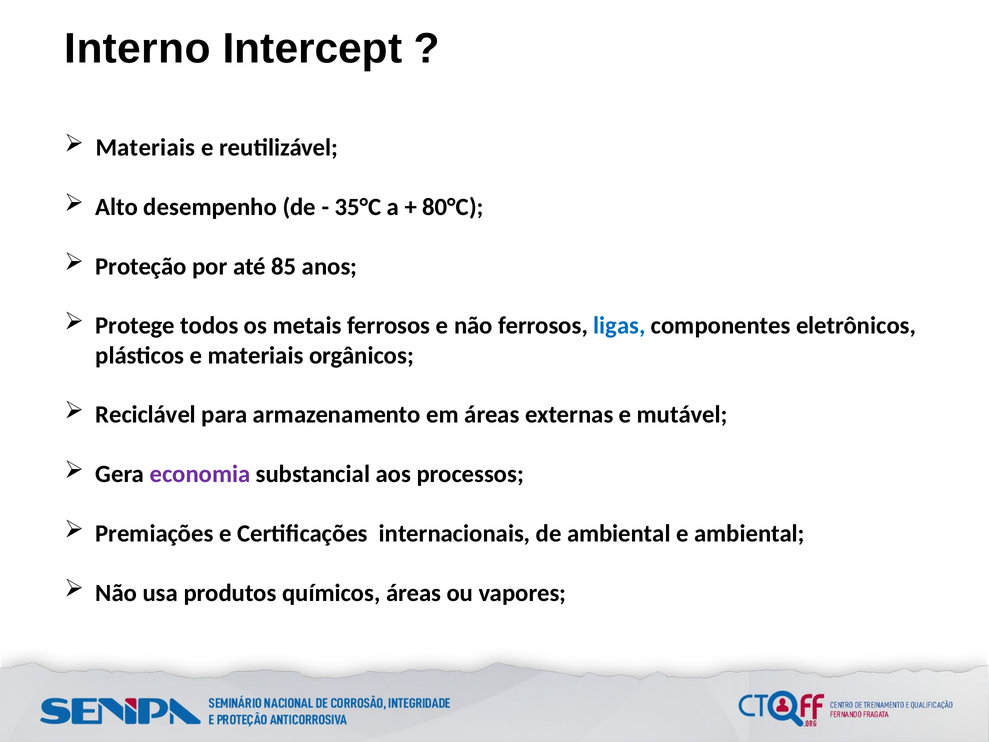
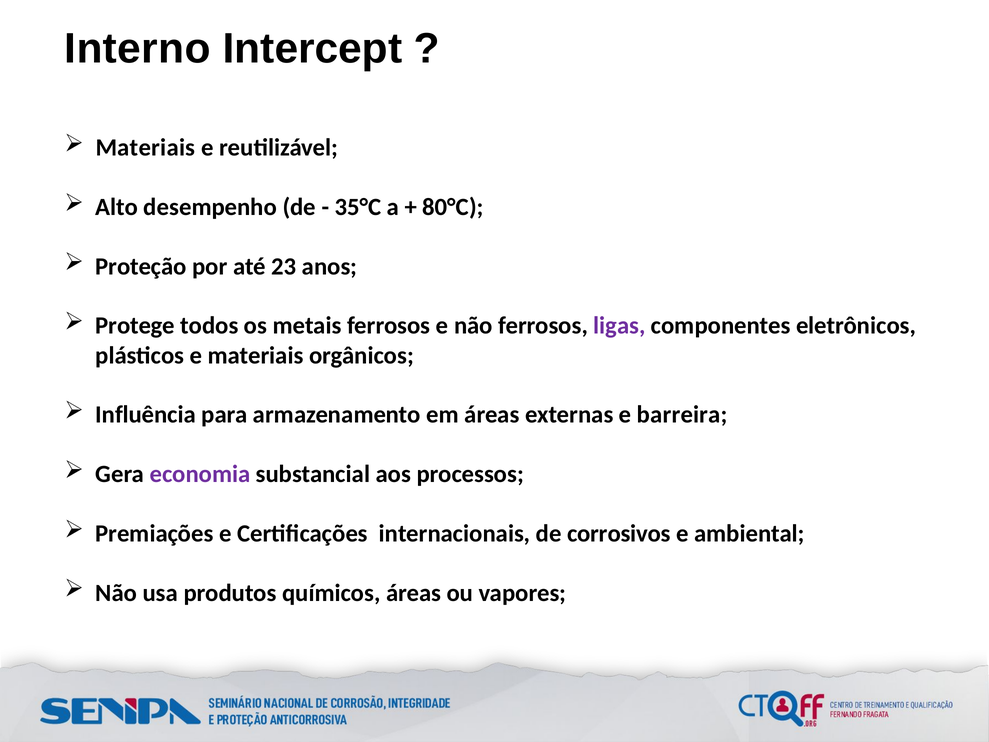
85: 85 -> 23
ligas colour: blue -> purple
Reciclável: Reciclável -> Influência
mutável: mutável -> barreira
de ambiental: ambiental -> corrosivos
